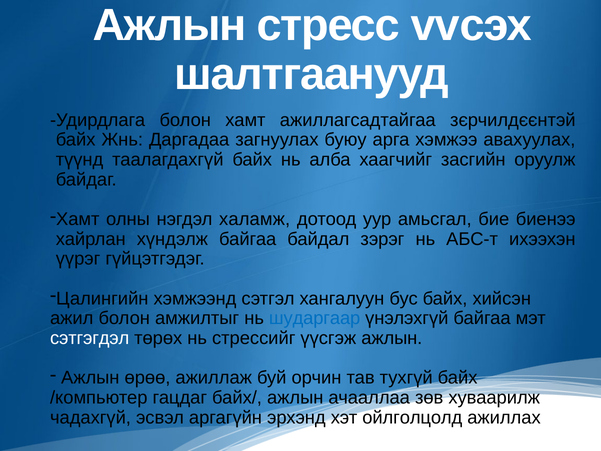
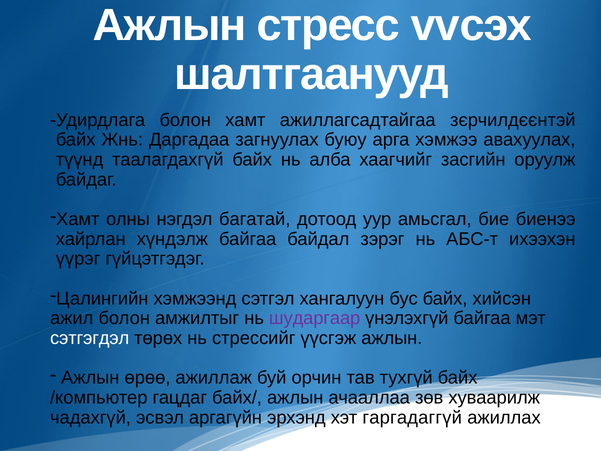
халамж: халамж -> багатай
шударгаар colour: blue -> purple
ойлголцолд: ойлголцолд -> гаргадаггүй
